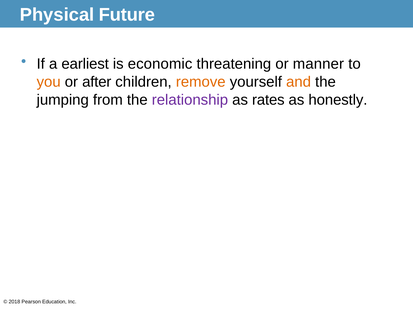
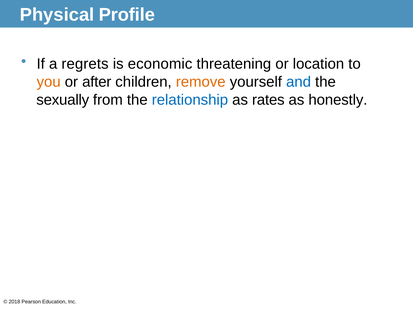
Future: Future -> Profile
earliest: earliest -> regrets
manner: manner -> location
and colour: orange -> blue
jumping: jumping -> sexually
relationship colour: purple -> blue
